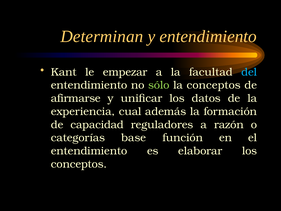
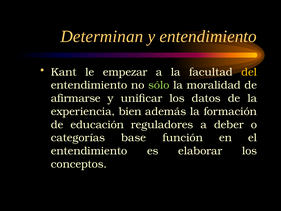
del colour: light blue -> yellow
la conceptos: conceptos -> moralidad
cual: cual -> bien
capacidad: capacidad -> educación
razón: razón -> deber
